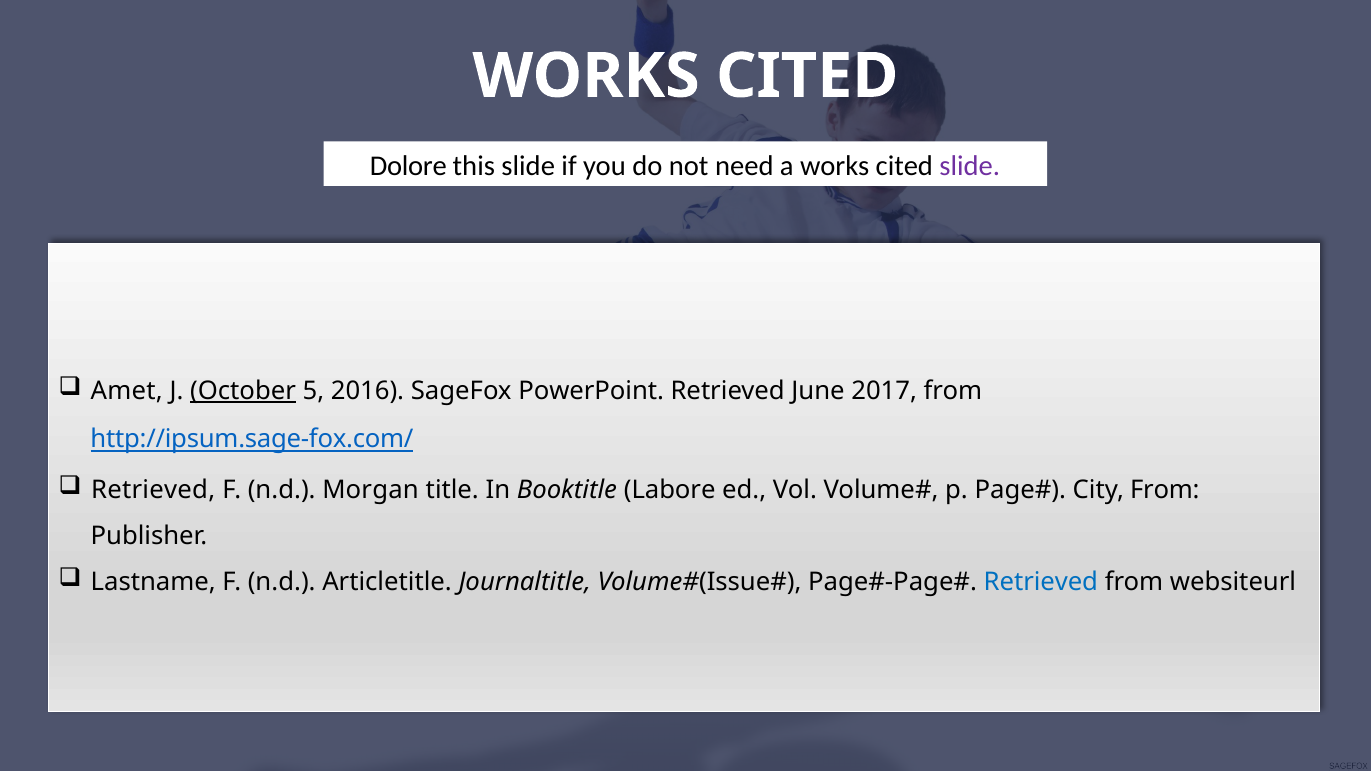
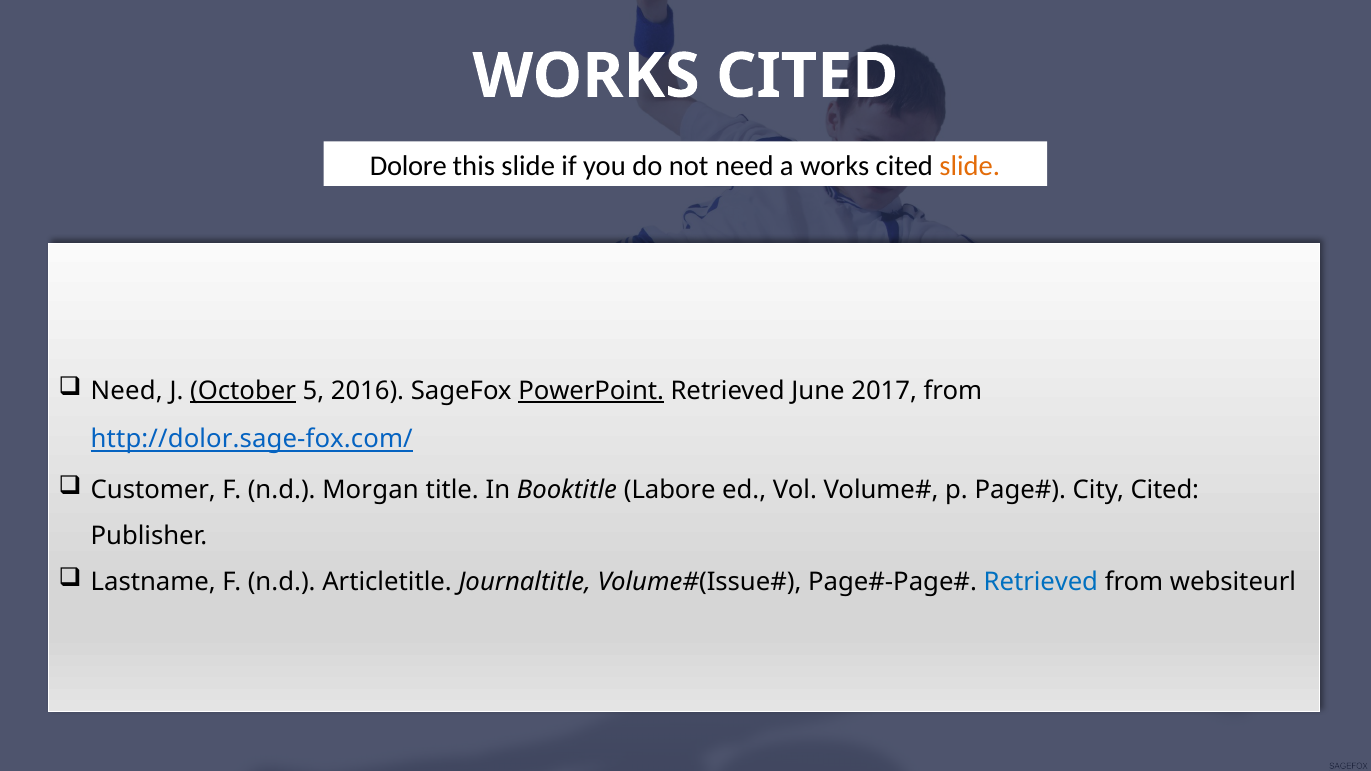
slide at (970, 166) colour: purple -> orange
Amet at (127, 391): Amet -> Need
PowerPoint underline: none -> present
http://ipsum.sage-fox.com/: http://ipsum.sage-fox.com/ -> http://dolor.sage-fox.com/
Retrieved at (153, 490): Retrieved -> Customer
City From: From -> Cited
